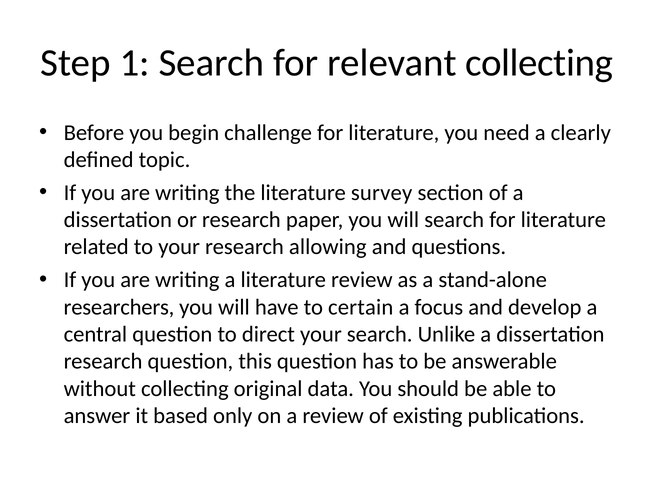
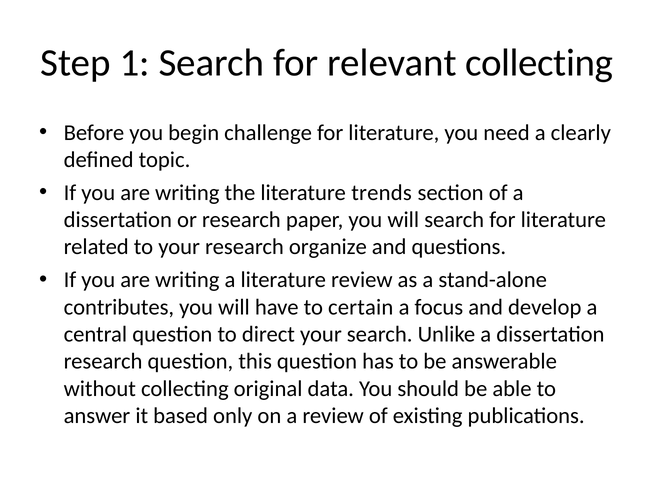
survey: survey -> trends
allowing: allowing -> organize
researchers: researchers -> contributes
